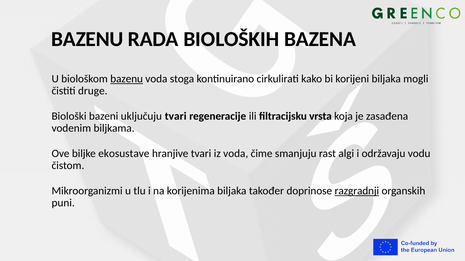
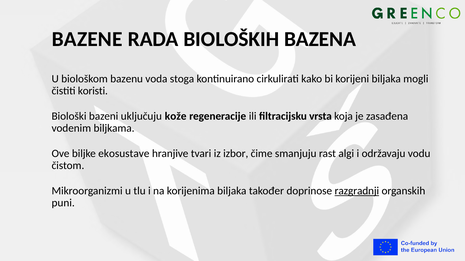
BAZENU at (87, 39): BAZENU -> BAZENE
bazenu at (127, 79) underline: present -> none
druge: druge -> koristi
uključuju tvari: tvari -> kože
iz voda: voda -> izbor
